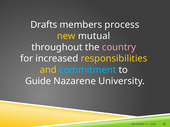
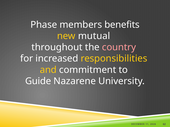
Drafts: Drafts -> Phase
process: process -> benefits
commitment colour: light blue -> white
